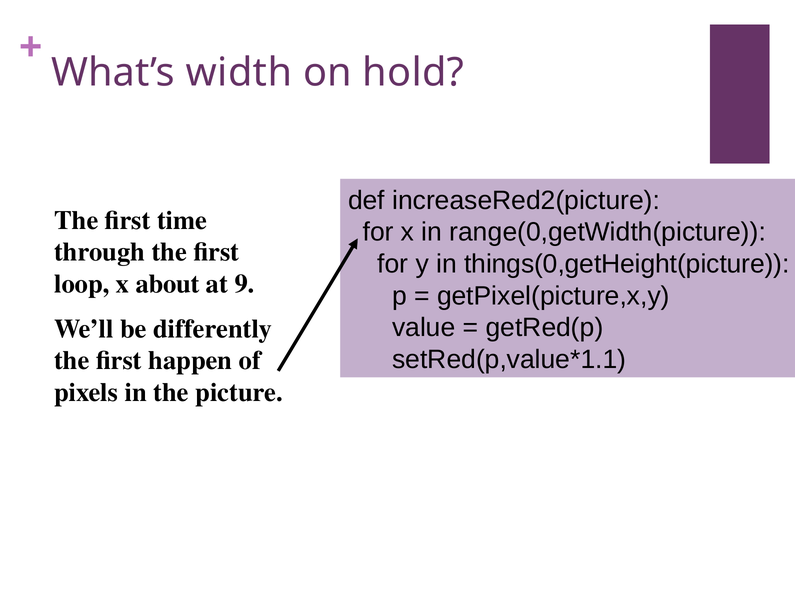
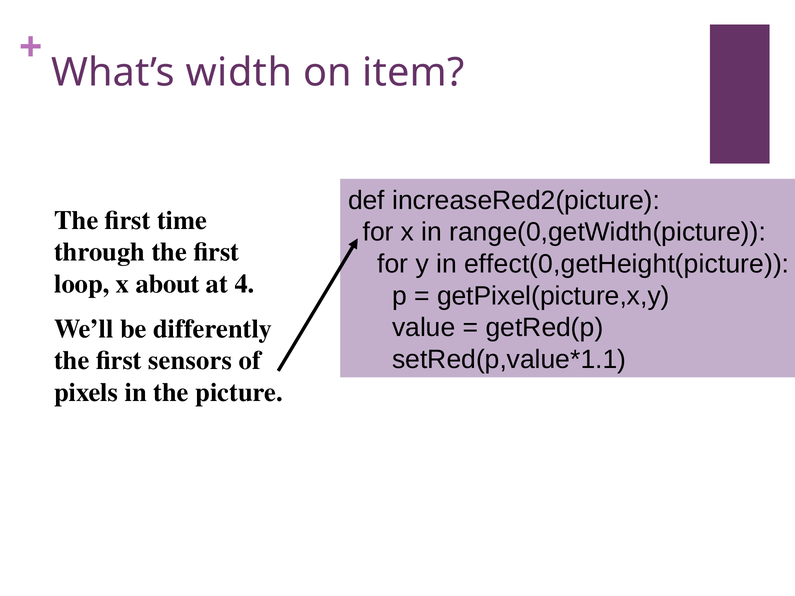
hold: hold -> item
things(0,getHeight(picture: things(0,getHeight(picture -> effect(0,getHeight(picture
9: 9 -> 4
happen: happen -> sensors
